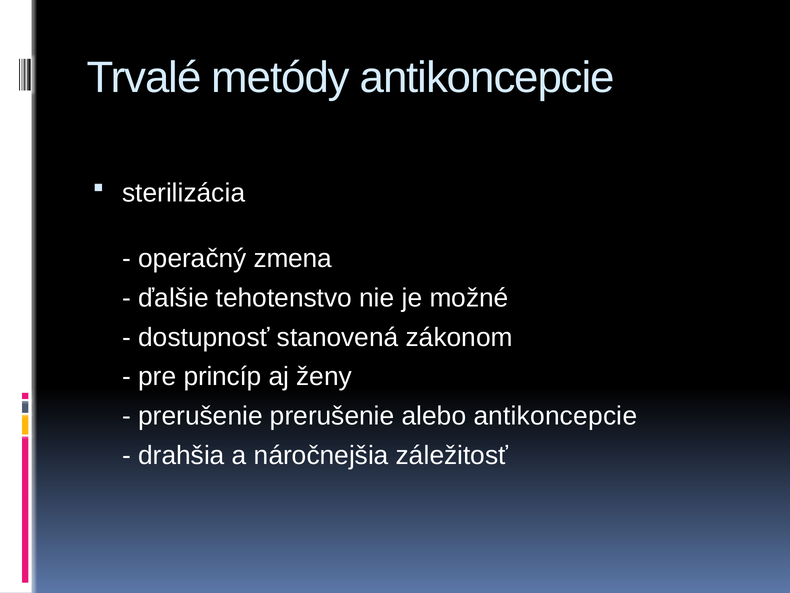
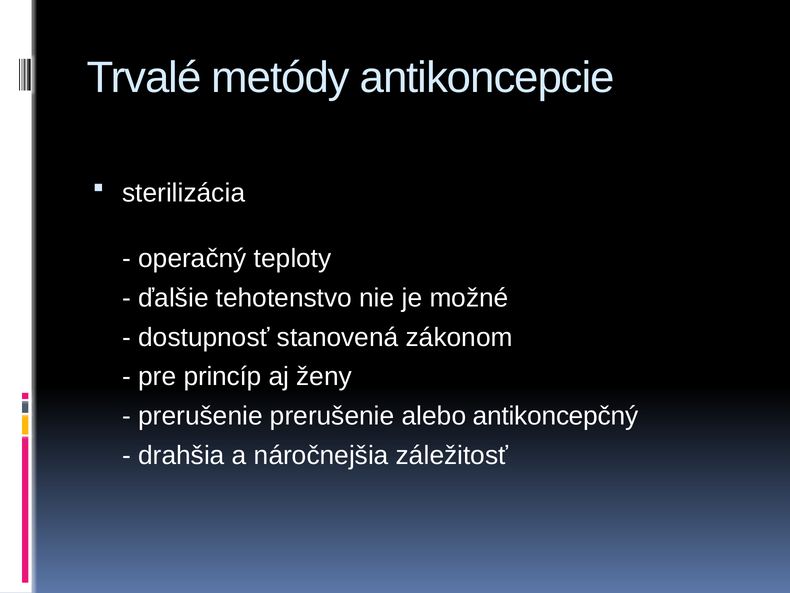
zmena: zmena -> teploty
alebo antikoncepcie: antikoncepcie -> antikoncepčný
